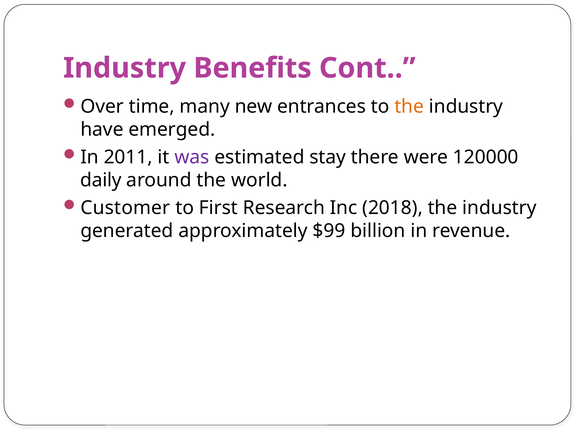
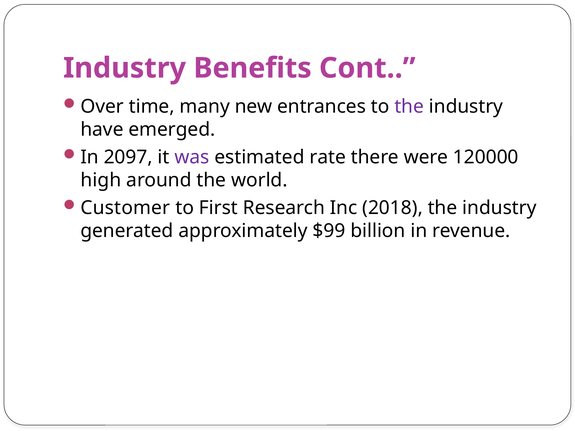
the at (409, 107) colour: orange -> purple
2011: 2011 -> 2097
stay: stay -> rate
daily: daily -> high
